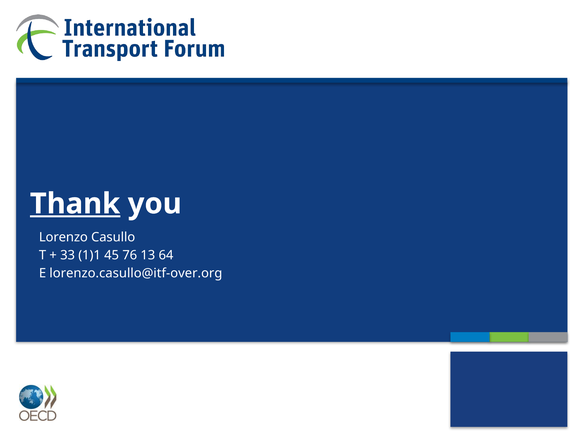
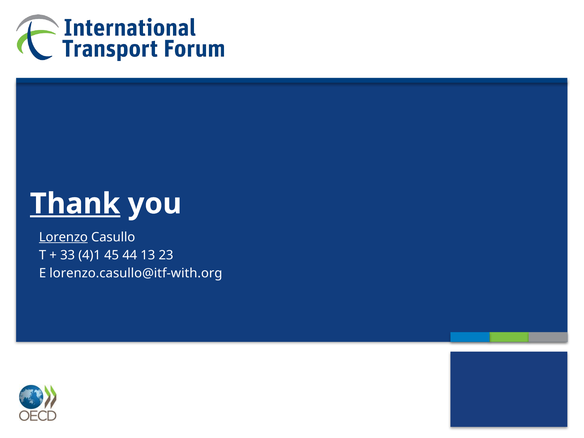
Lorenzo underline: none -> present
1)1: 1)1 -> 4)1
76: 76 -> 44
64: 64 -> 23
lorenzo.casullo@itf-over.org: lorenzo.casullo@itf-over.org -> lorenzo.casullo@itf-with.org
